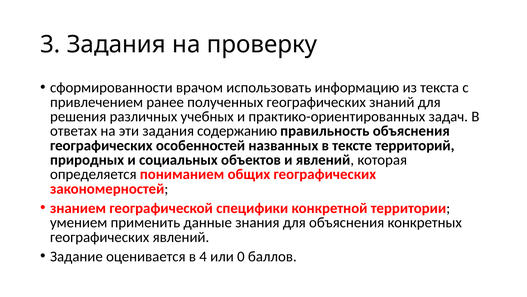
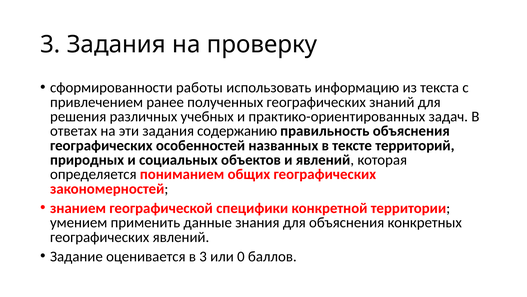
врачом: врачом -> работы
в 4: 4 -> 3
